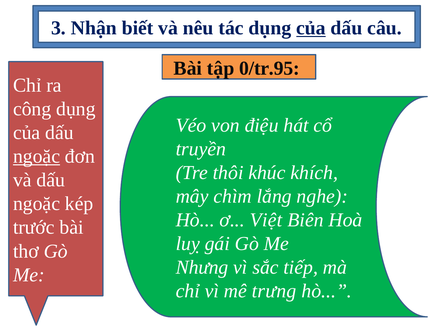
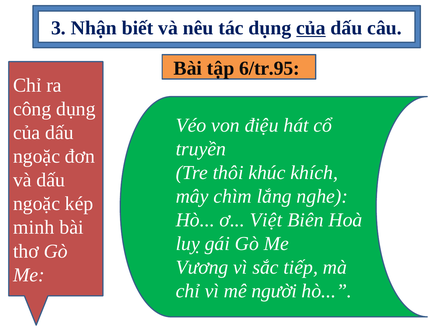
0/tr.95: 0/tr.95 -> 6/tr.95
ngoặc at (37, 156) underline: present -> none
trước: trước -> minh
Nhưng: Nhưng -> Vương
trưng: trưng -> người
